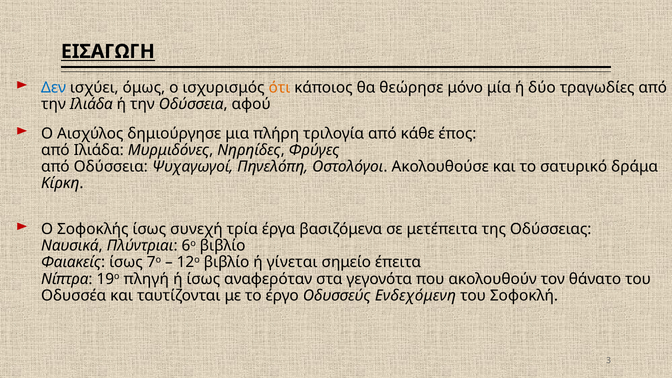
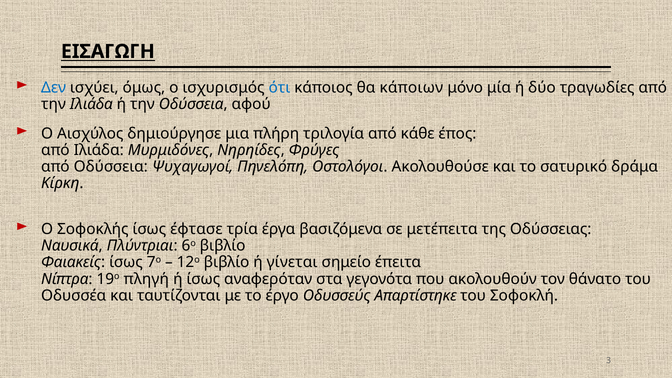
ότι colour: orange -> blue
θεώρησε: θεώρησε -> κάποιων
συνεχή: συνεχή -> έφτασε
Ενδεχόμενη: Ενδεχόμενη -> Απαρτίστηκε
